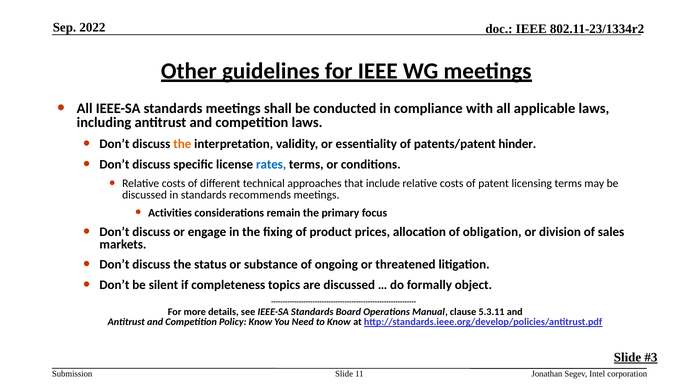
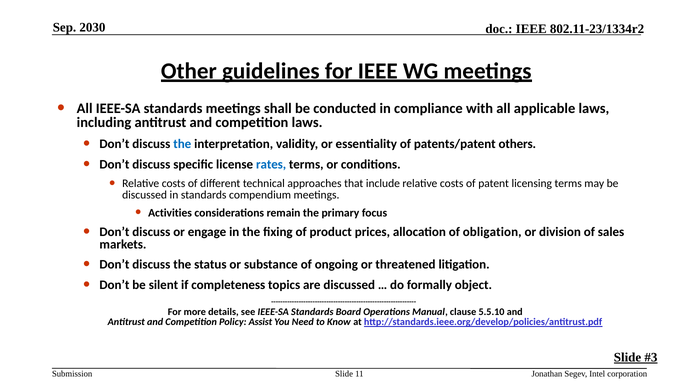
2022: 2022 -> 2030
the at (182, 144) colour: orange -> blue
hinder: hinder -> others
recommends: recommends -> compendium
5.3.11: 5.3.11 -> 5.5.10
Policy Know: Know -> Assist
